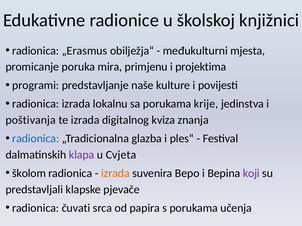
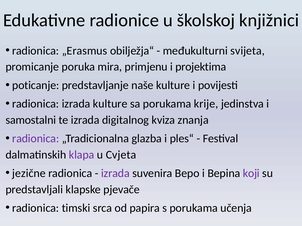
mjesta: mjesta -> svijeta
programi: programi -> poticanje
izrada lokalnu: lokalnu -> kulture
poštivanja: poštivanja -> samostalni
radionica at (36, 139) colour: blue -> purple
školom: školom -> jezične
izrada at (115, 174) colour: orange -> purple
čuvati: čuvati -> timski
